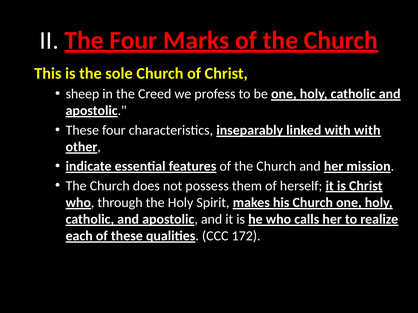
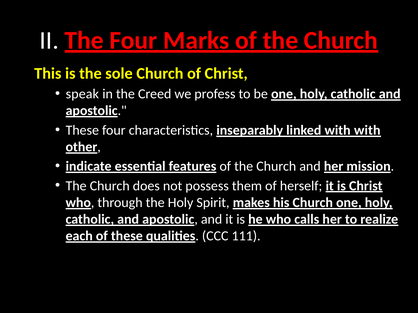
sheep: sheep -> speak
172: 172 -> 111
